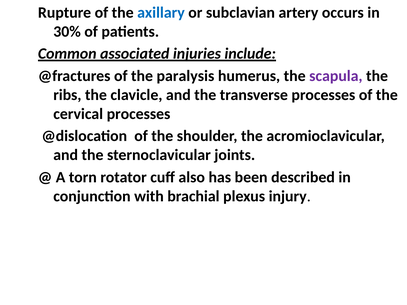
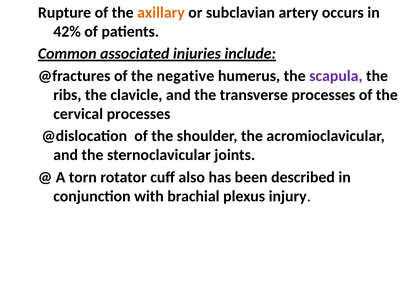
axillary colour: blue -> orange
30%: 30% -> 42%
paralysis: paralysis -> negative
